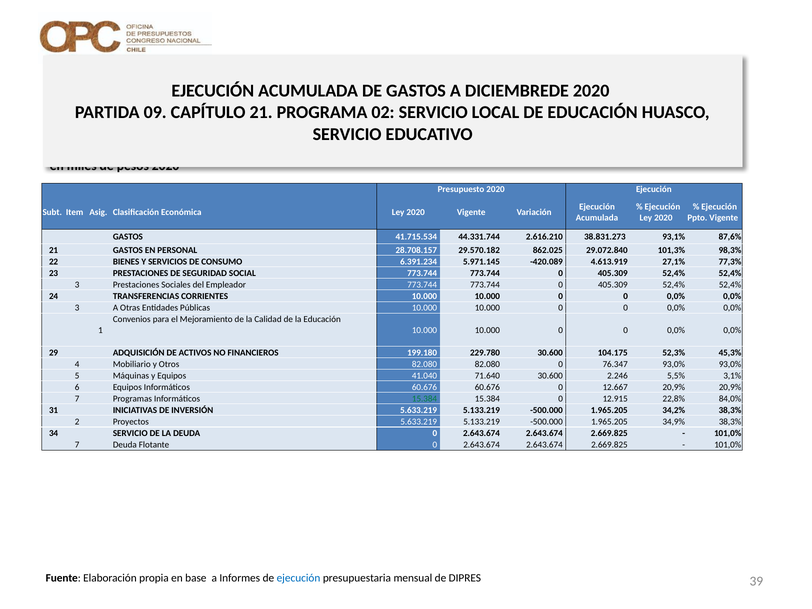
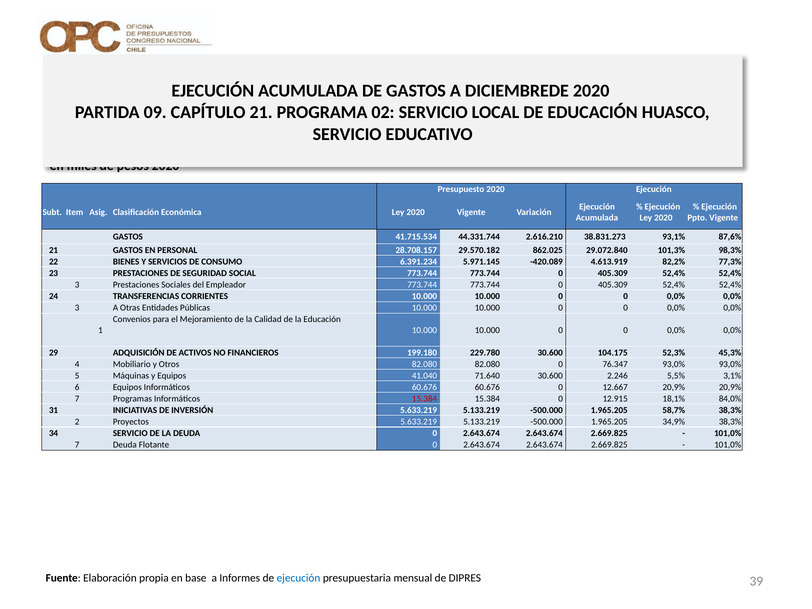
27,1%: 27,1% -> 82,2%
15.384 at (424, 399) colour: green -> red
22,8%: 22,8% -> 18,1%
34,2%: 34,2% -> 58,7%
